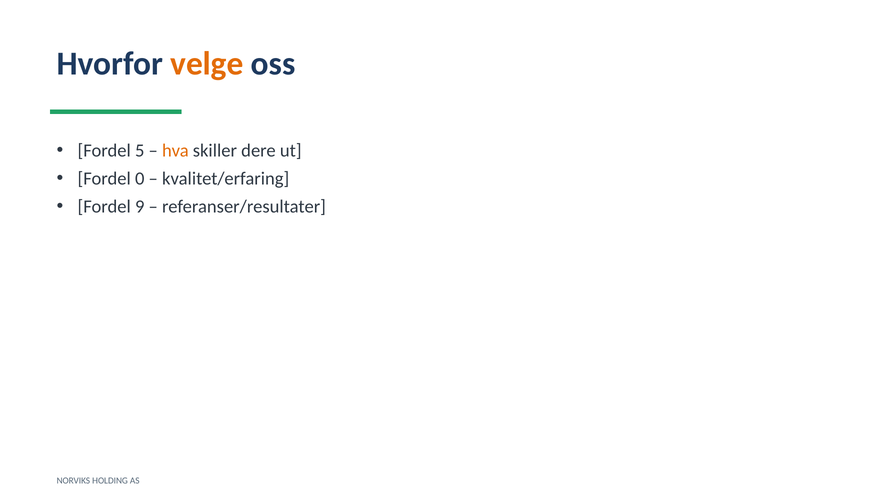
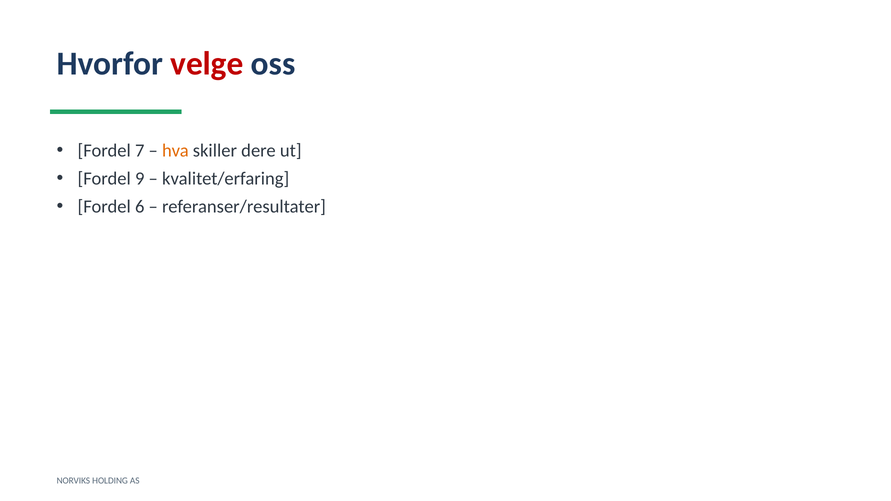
velge colour: orange -> red
5: 5 -> 7
0: 0 -> 9
9: 9 -> 6
